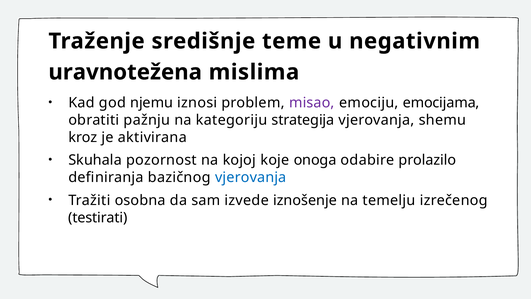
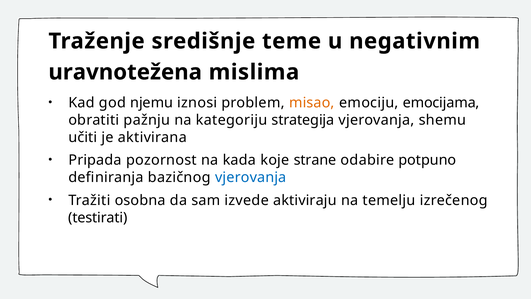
misao colour: purple -> orange
kroz: kroz -> učiti
Skuhala: Skuhala -> Pripada
kojoj: kojoj -> kada
onoga: onoga -> strane
prolazilo: prolazilo -> potpuno
iznošenje: iznošenje -> aktiviraju
